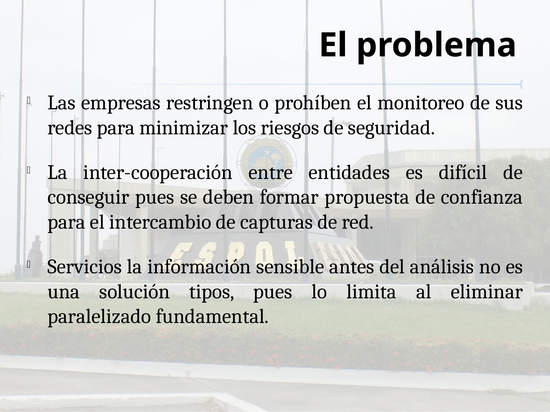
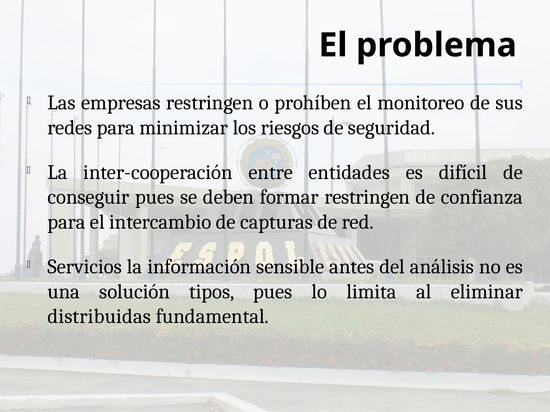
formar propuesta: propuesta -> restringen
paralelizado: paralelizado -> distribuidas
